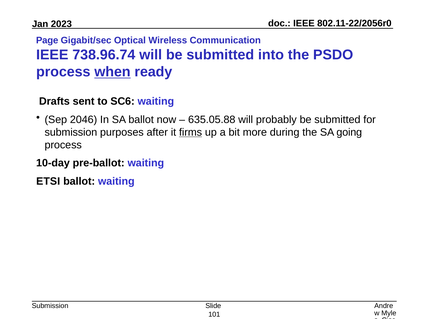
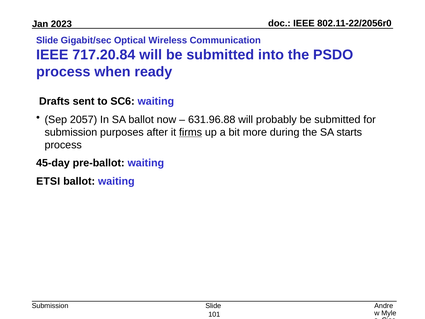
Page at (47, 40): Page -> Slide
738.96.74: 738.96.74 -> 717.20.84
when underline: present -> none
2046: 2046 -> 2057
635.05.88: 635.05.88 -> 631.96.88
going: going -> starts
10-day: 10-day -> 45-day
